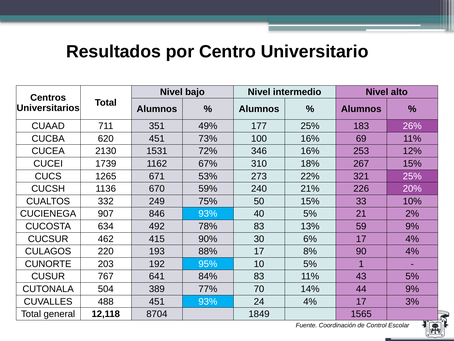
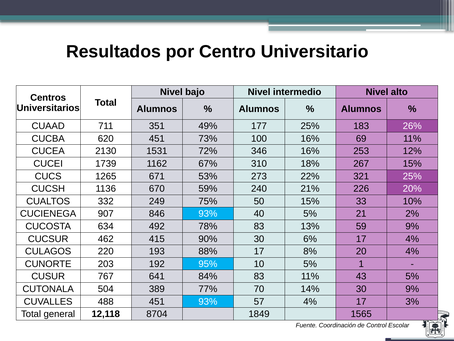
90: 90 -> 20
14% 44: 44 -> 30
24: 24 -> 57
